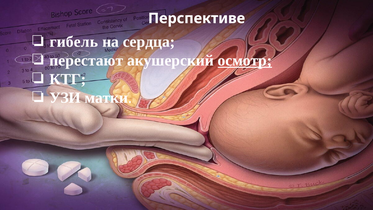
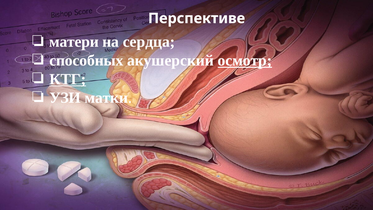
гибель: гибель -> матери
перестают: перестают -> способных
КТГ underline: none -> present
